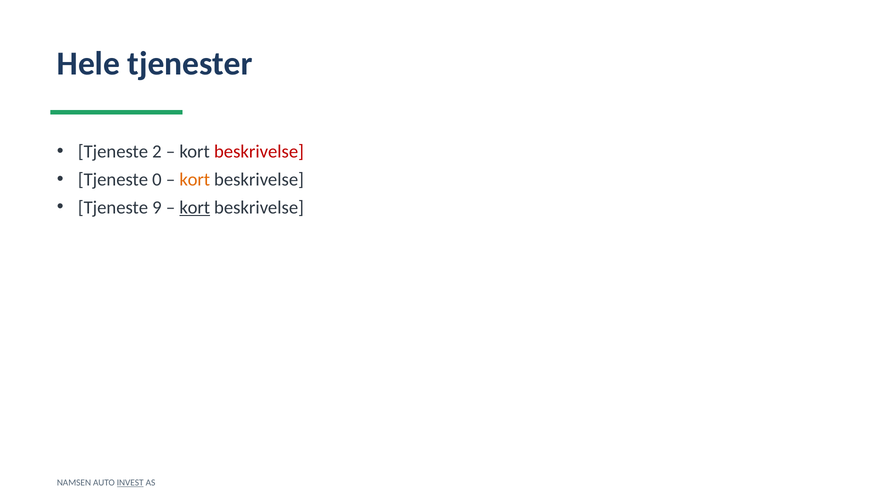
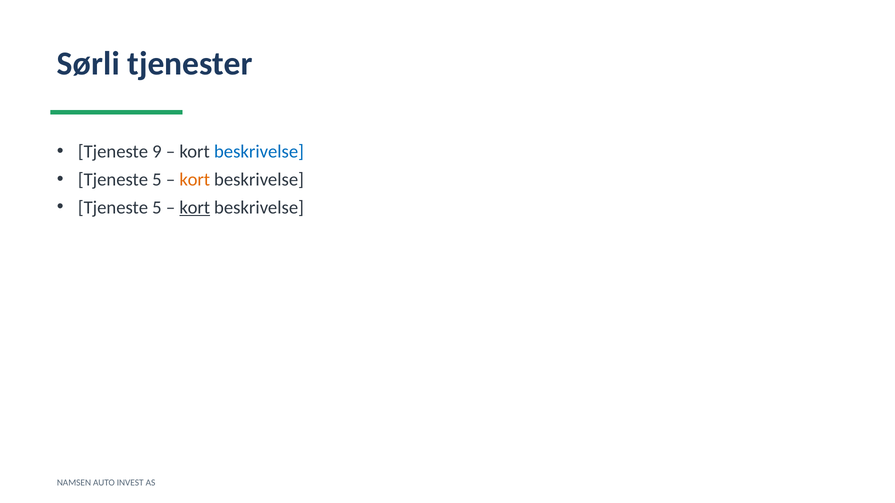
Hele: Hele -> Sørli
2: 2 -> 9
beskrivelse at (259, 152) colour: red -> blue
0 at (157, 180): 0 -> 5
9 at (157, 208): 9 -> 5
INVEST underline: present -> none
